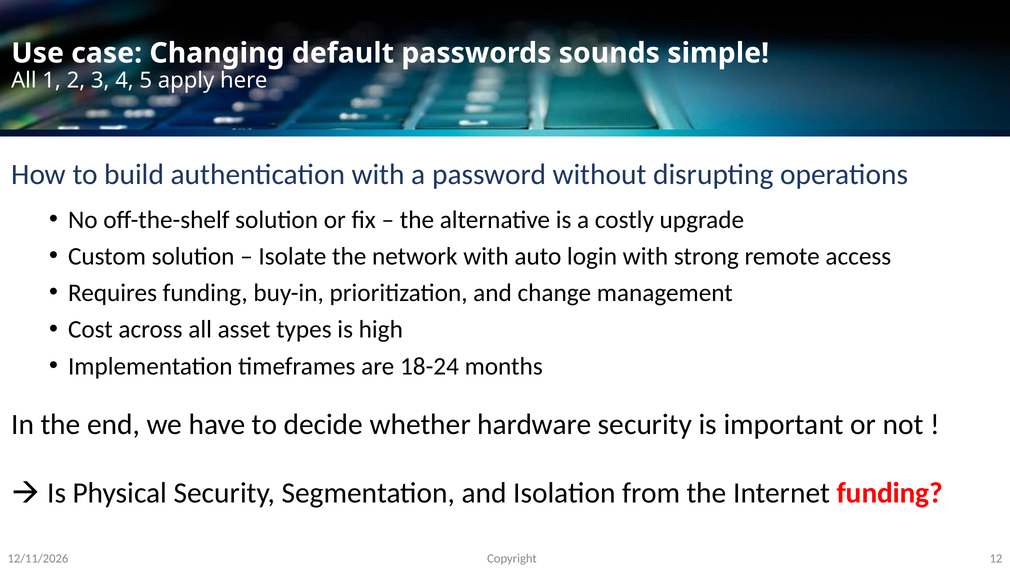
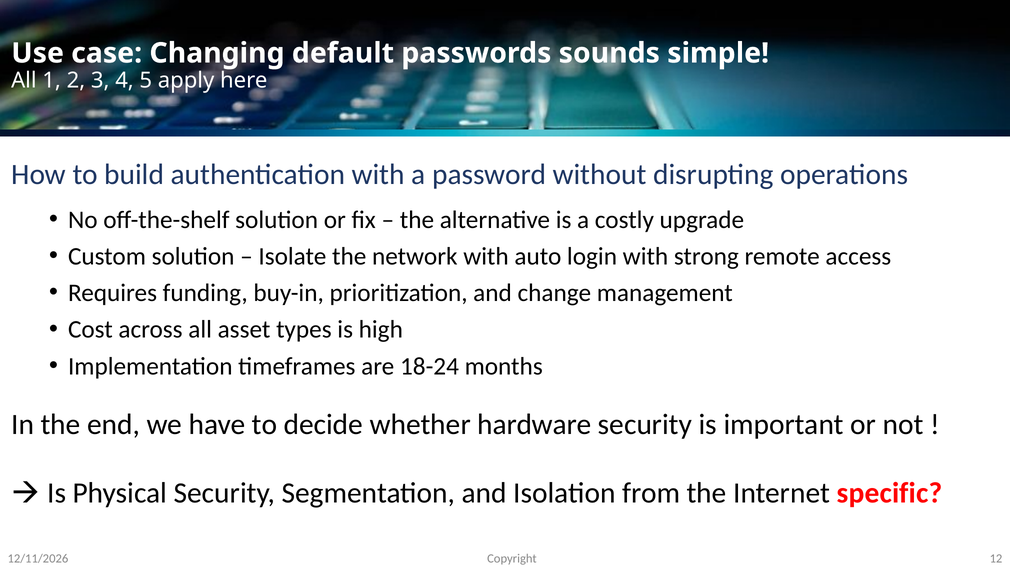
Internet funding: funding -> specific
